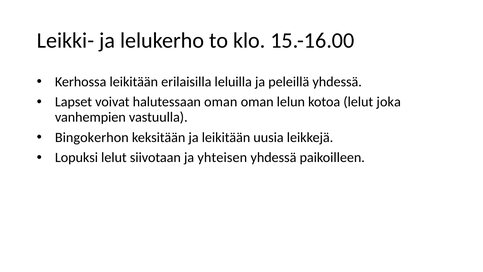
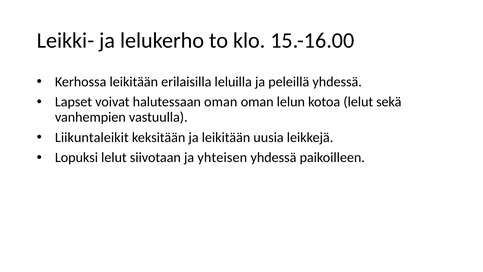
joka: joka -> sekä
Bingokerhon: Bingokerhon -> Liikuntaleikit
